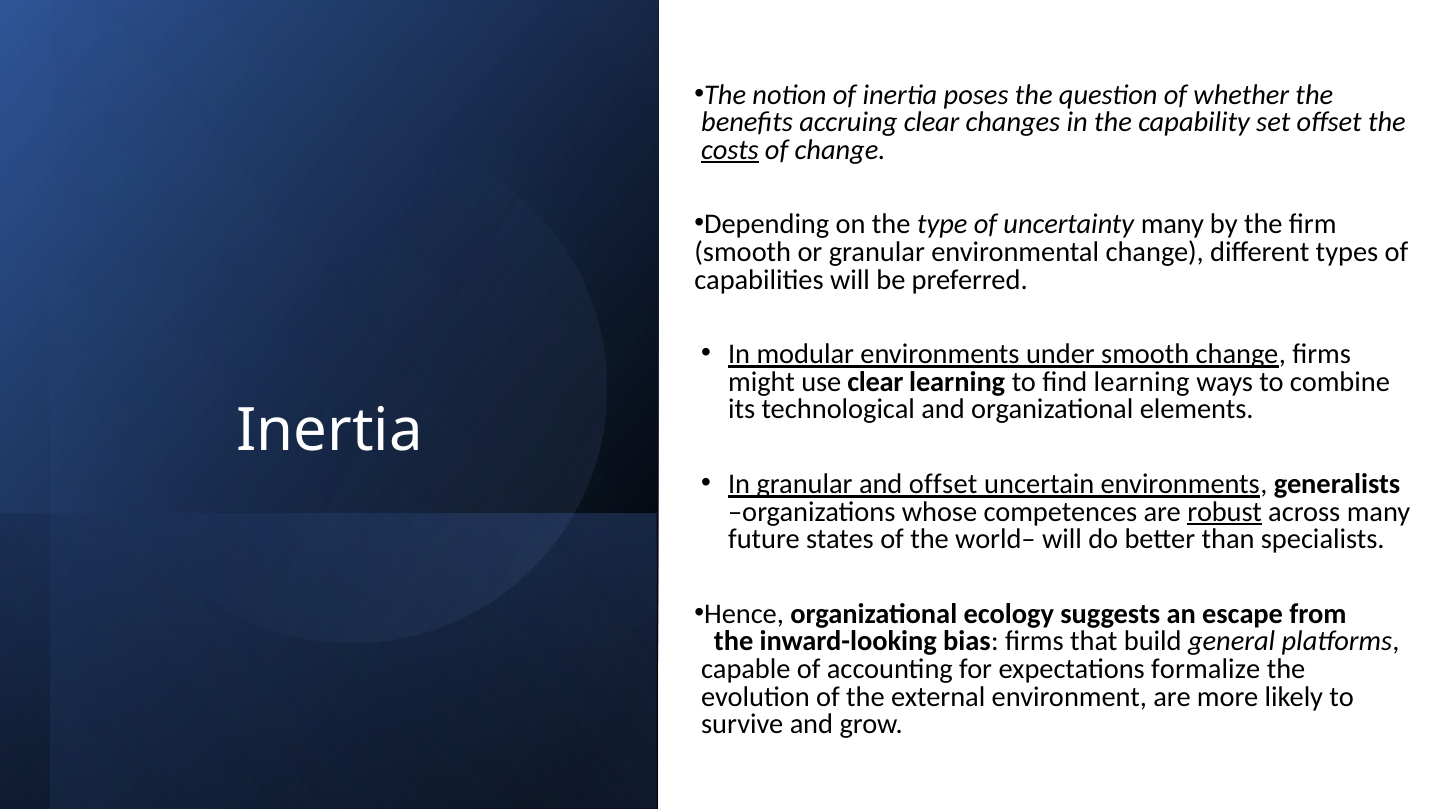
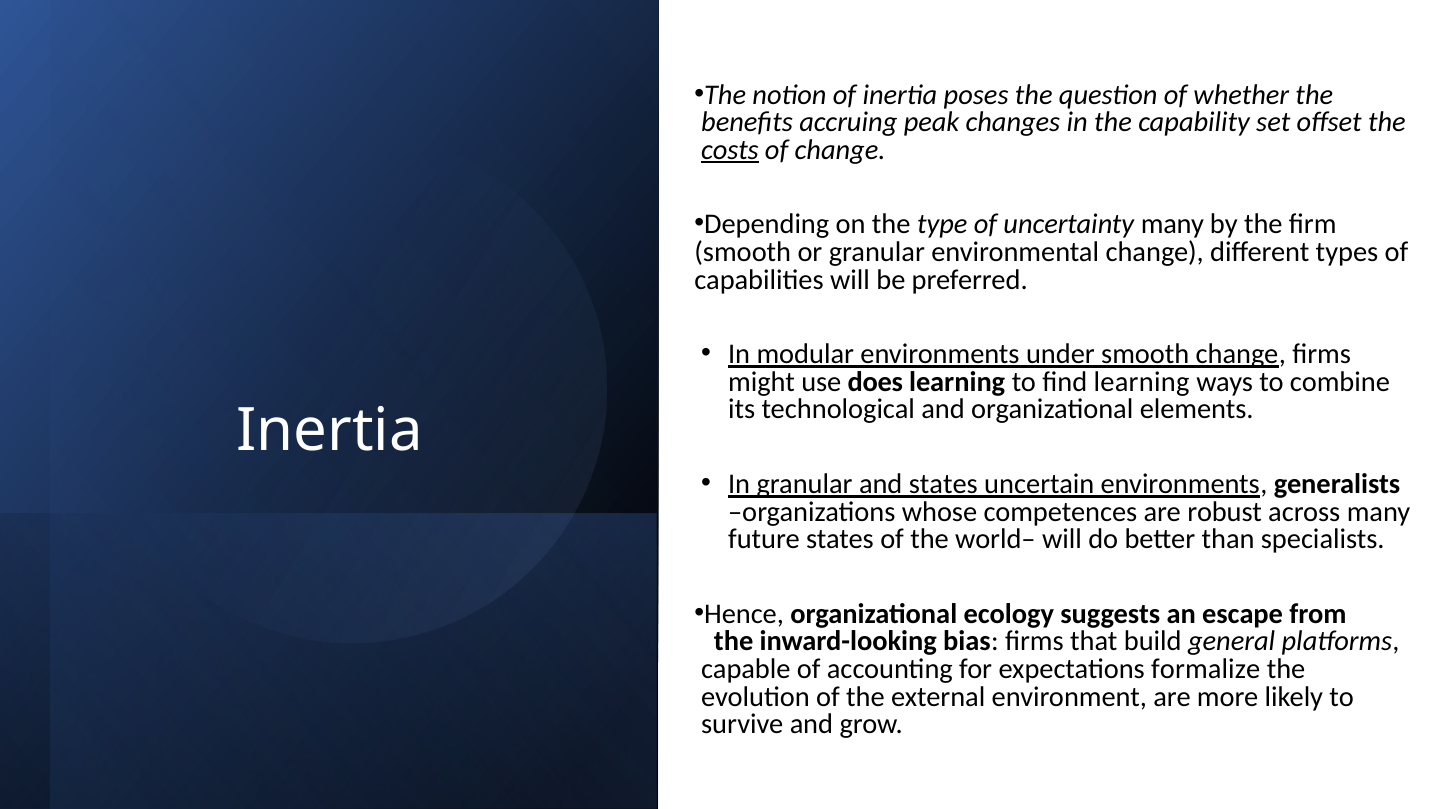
accruing clear: clear -> peak
use clear: clear -> does
and offset: offset -> states
robust underline: present -> none
